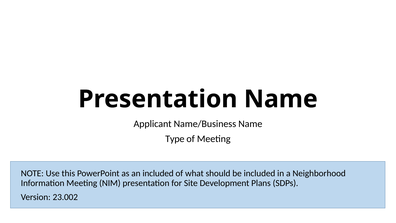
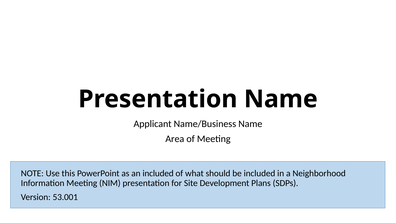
Type: Type -> Area
23.002: 23.002 -> 53.001
